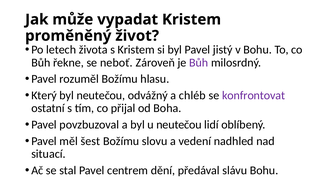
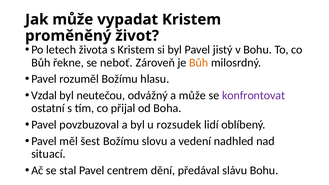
Bůh at (199, 63) colour: purple -> orange
Který: Který -> Vzdal
a chléb: chléb -> může
u neutečou: neutečou -> rozsudek
